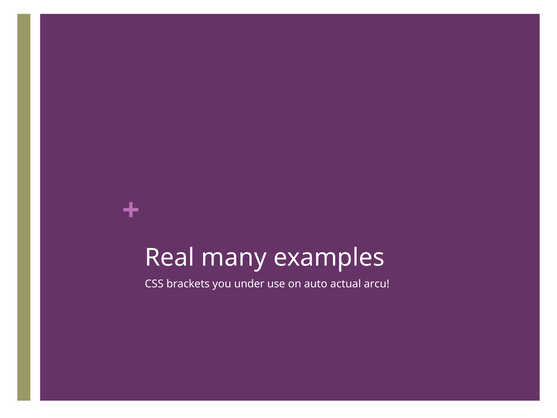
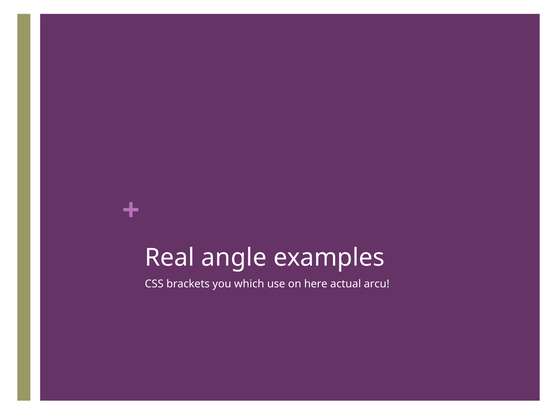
many: many -> angle
under: under -> which
auto: auto -> here
